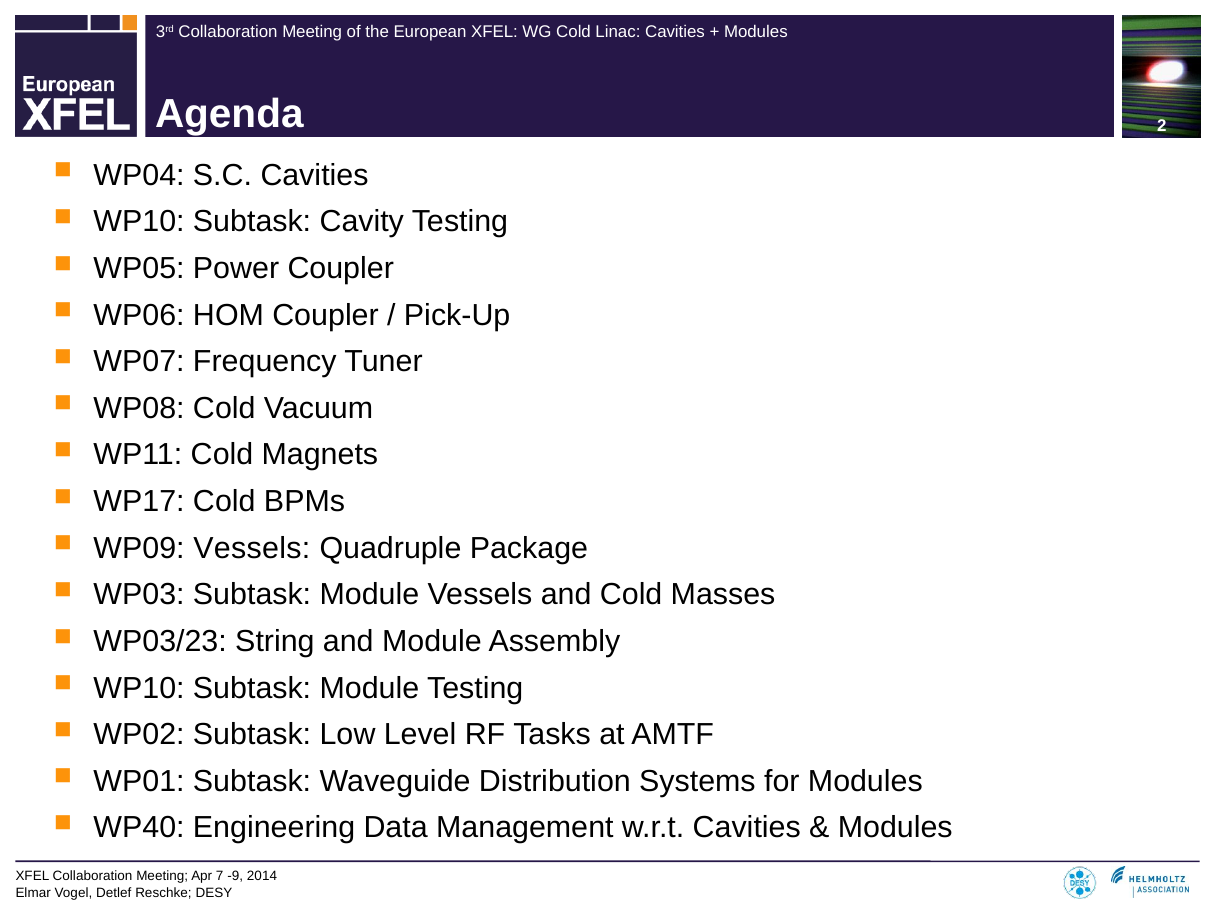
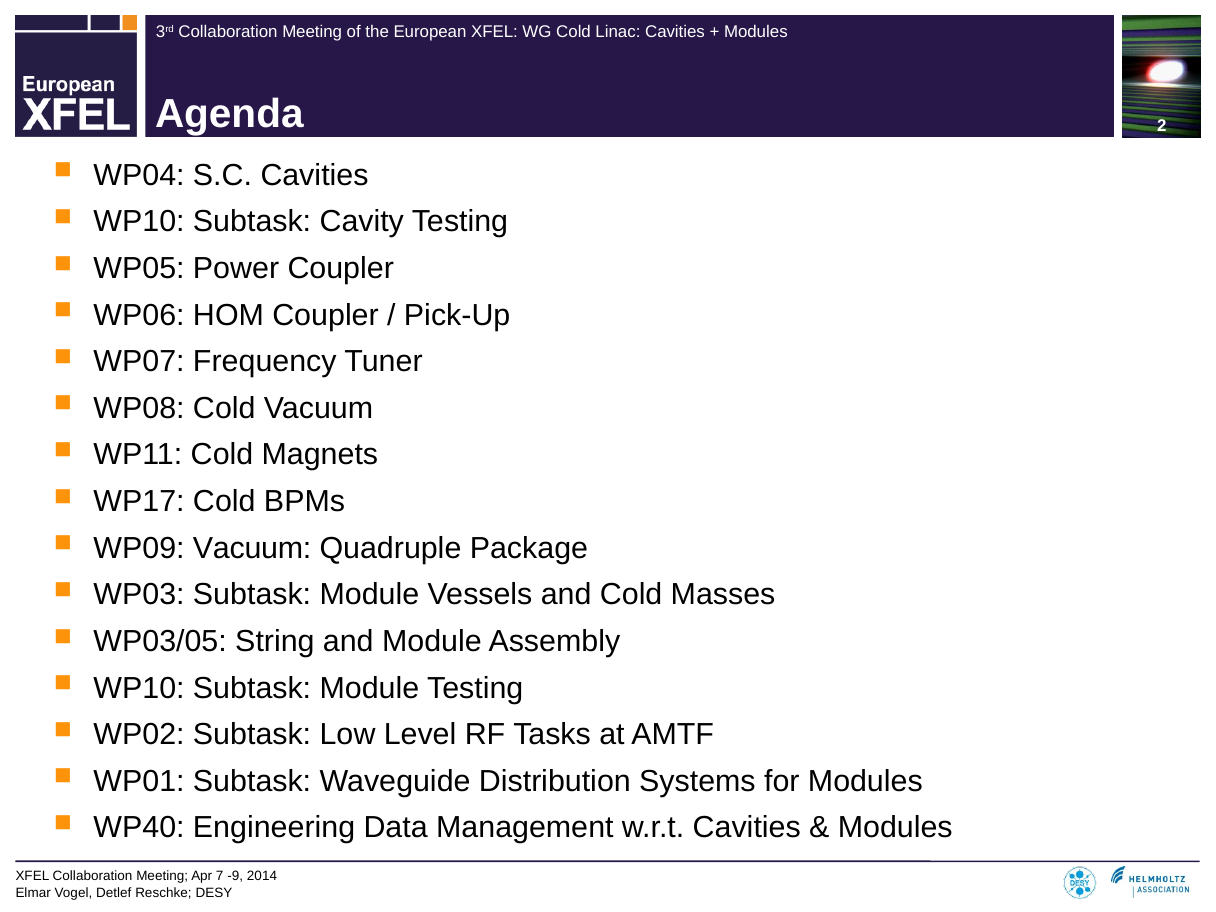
WP09 Vessels: Vessels -> Vacuum
WP03/23: WP03/23 -> WP03/05
